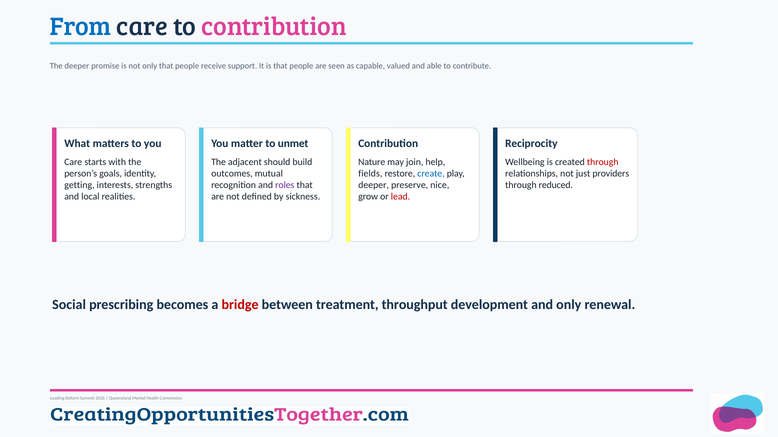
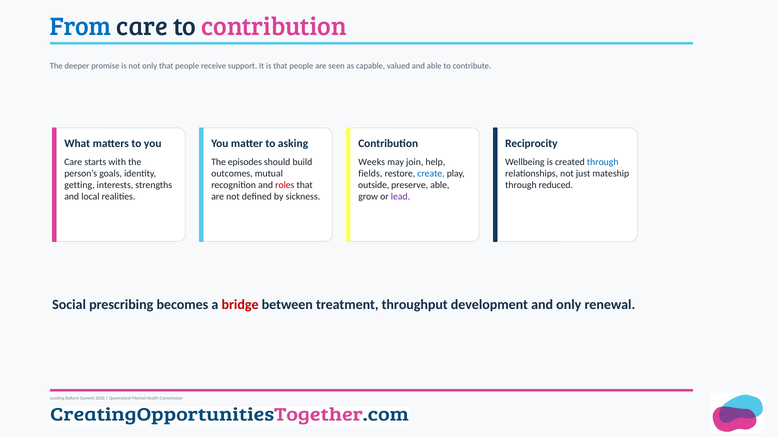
unmet: unmet -> asking
adjacent: adjacent -> episodes
Nature: Nature -> Weeks
through at (603, 162) colour: red -> blue
providers: providers -> mateship
roles colour: purple -> red
deeper at (374, 185): deeper -> outside
preserve nice: nice -> able
lead colour: red -> purple
